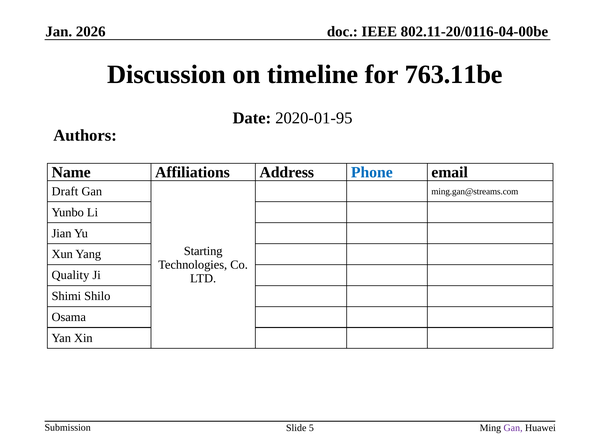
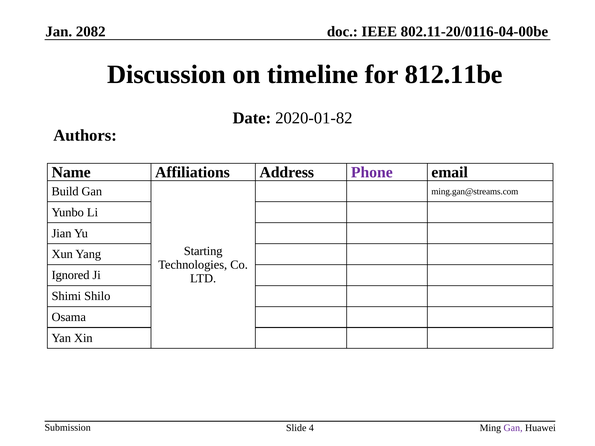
2026: 2026 -> 2082
763.11be: 763.11be -> 812.11be
2020-01-95: 2020-01-95 -> 2020-01-82
Phone colour: blue -> purple
Draft: Draft -> Build
Quality: Quality -> Ignored
5: 5 -> 4
